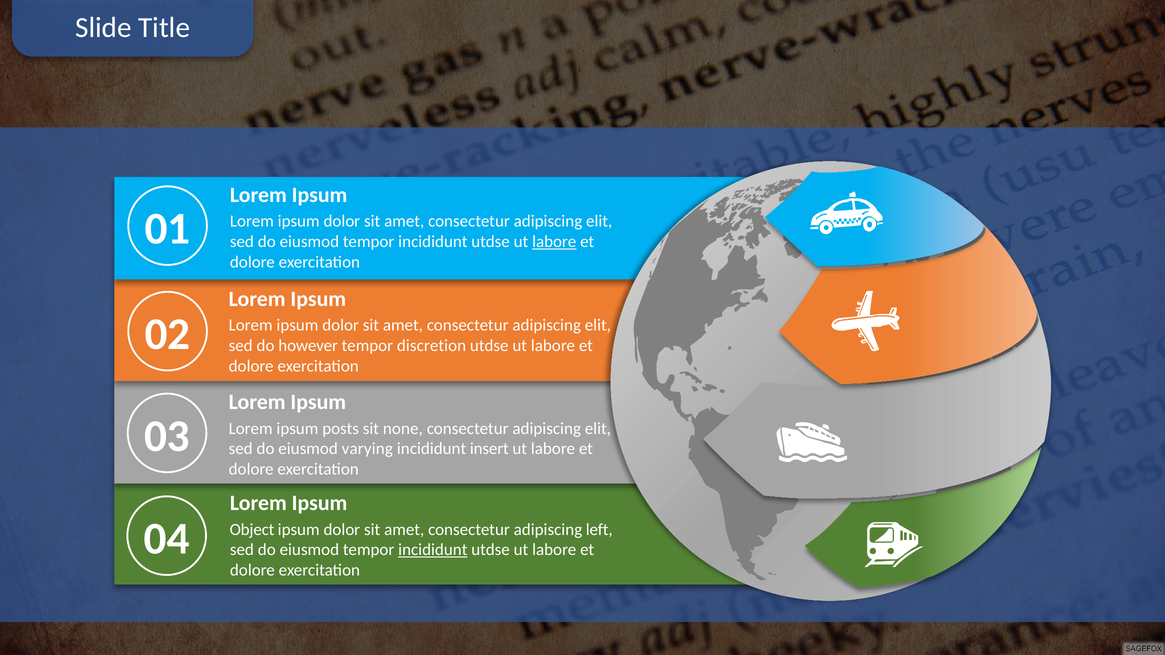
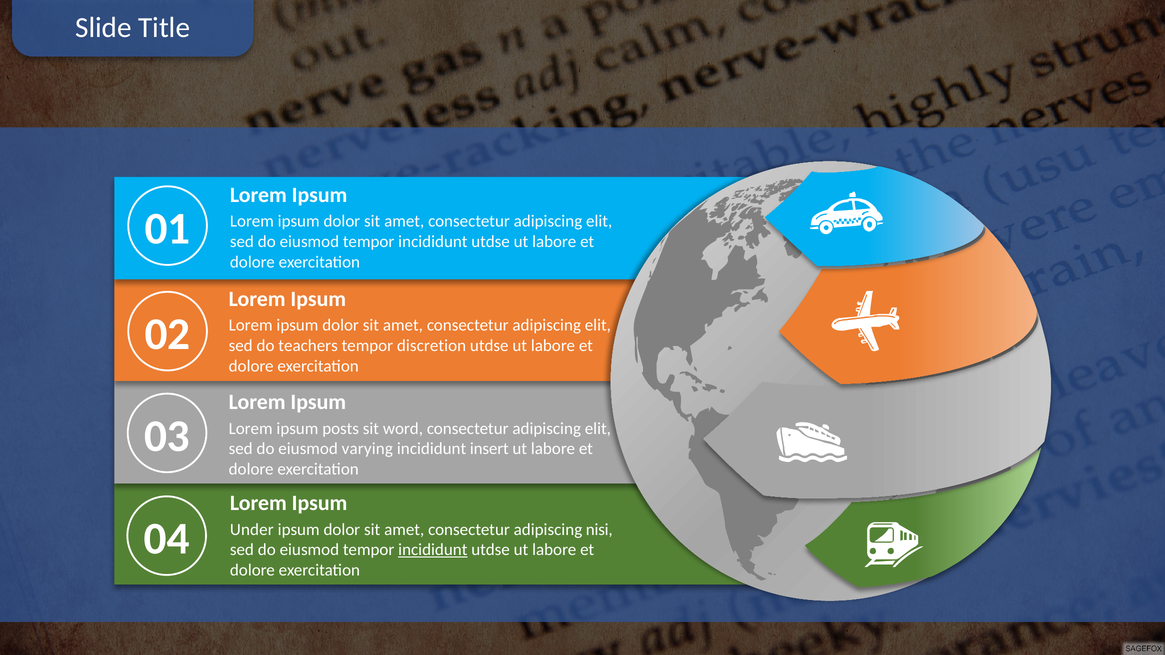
labore at (554, 242) underline: present -> none
however: however -> teachers
none: none -> word
Object: Object -> Under
left: left -> nisi
